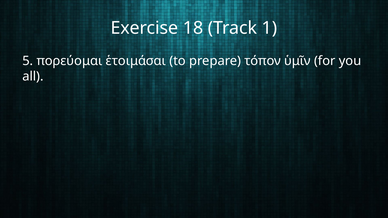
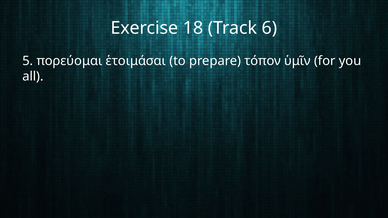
1: 1 -> 6
